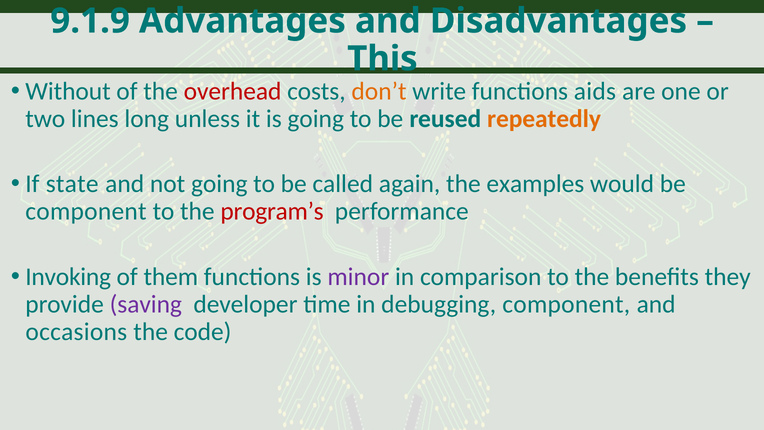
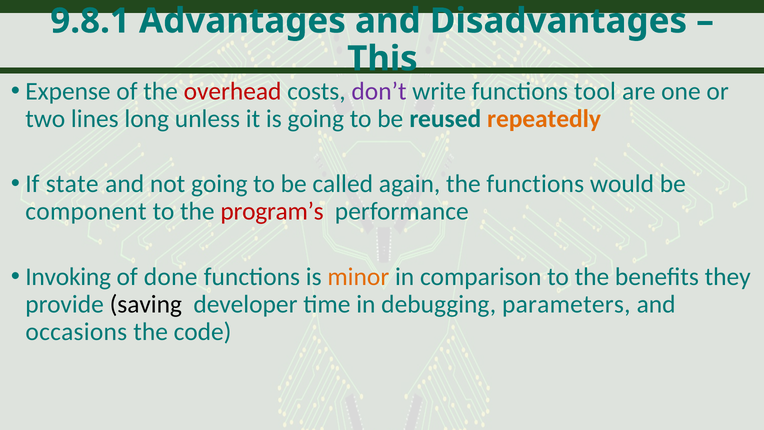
9.1.9: 9.1.9 -> 9.8.1
Without: Without -> Expense
don’t colour: orange -> purple
aids: aids -> tool
the examples: examples -> functions
them: them -> done
minor colour: purple -> orange
saving colour: purple -> black
debugging component: component -> parameters
